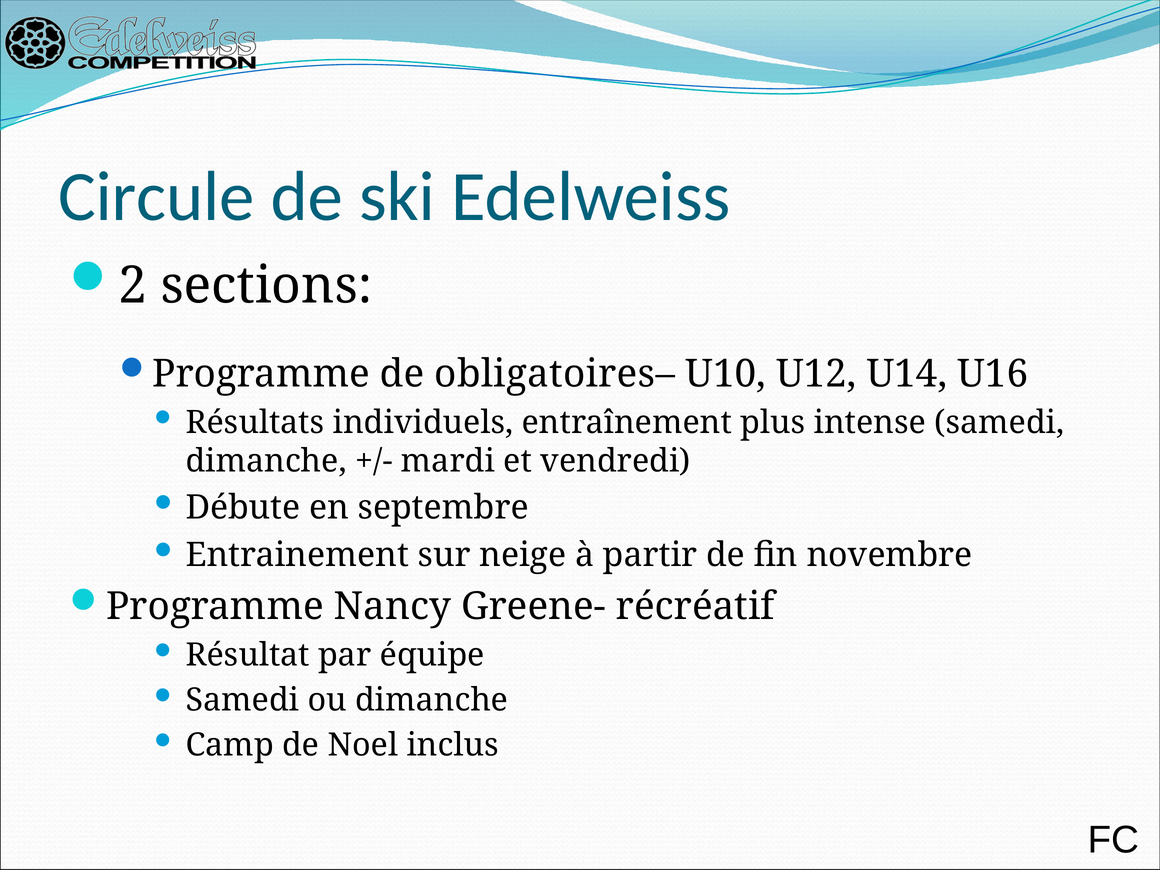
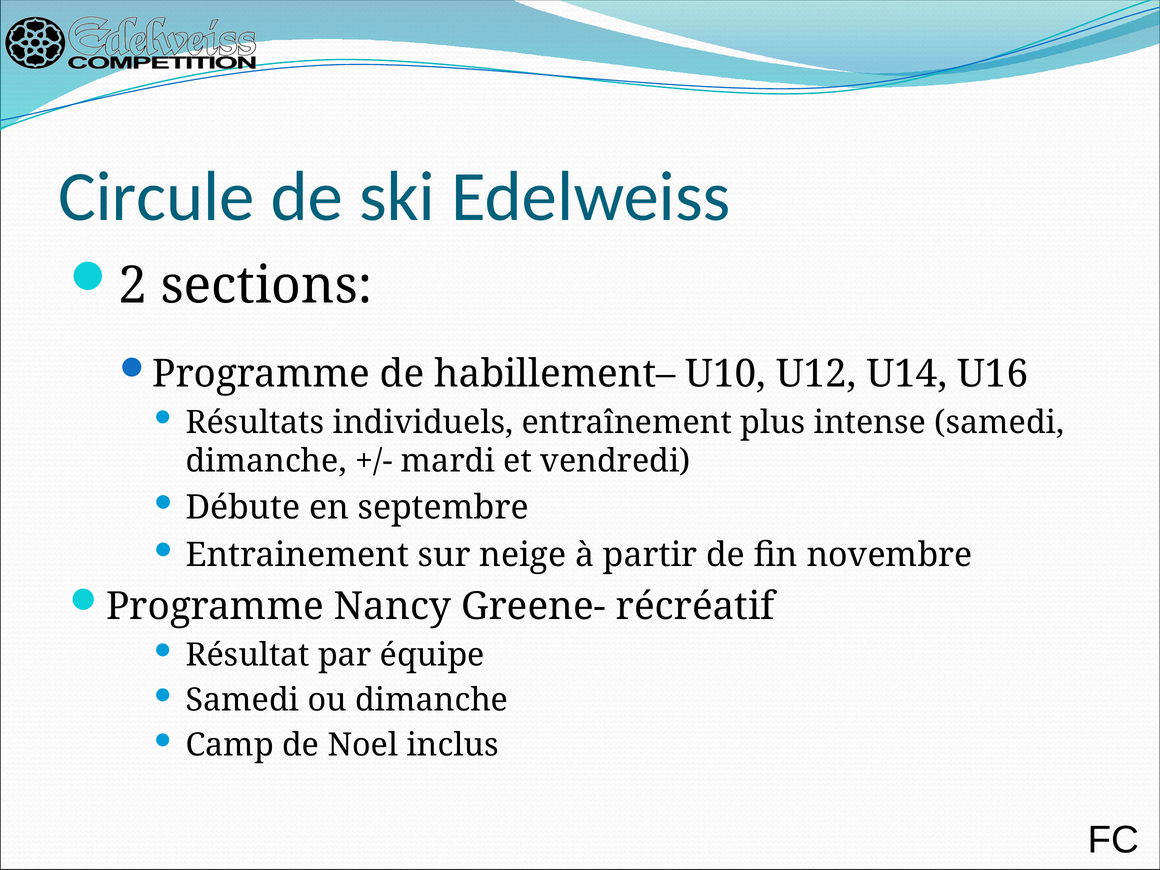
obligatoires–: obligatoires– -> habillement–
